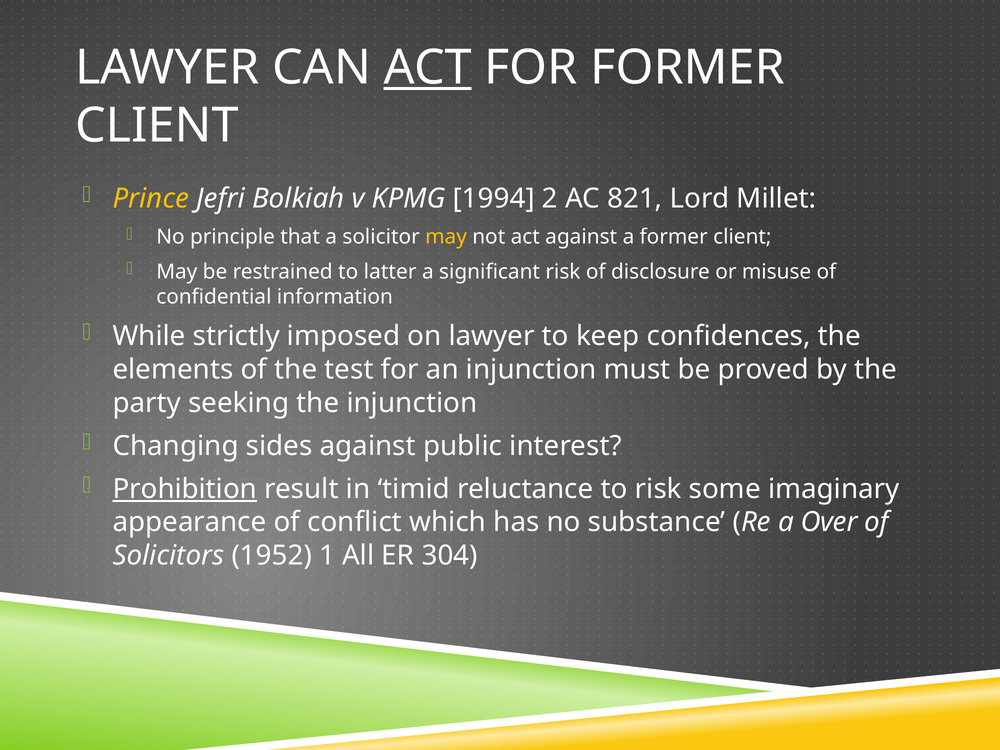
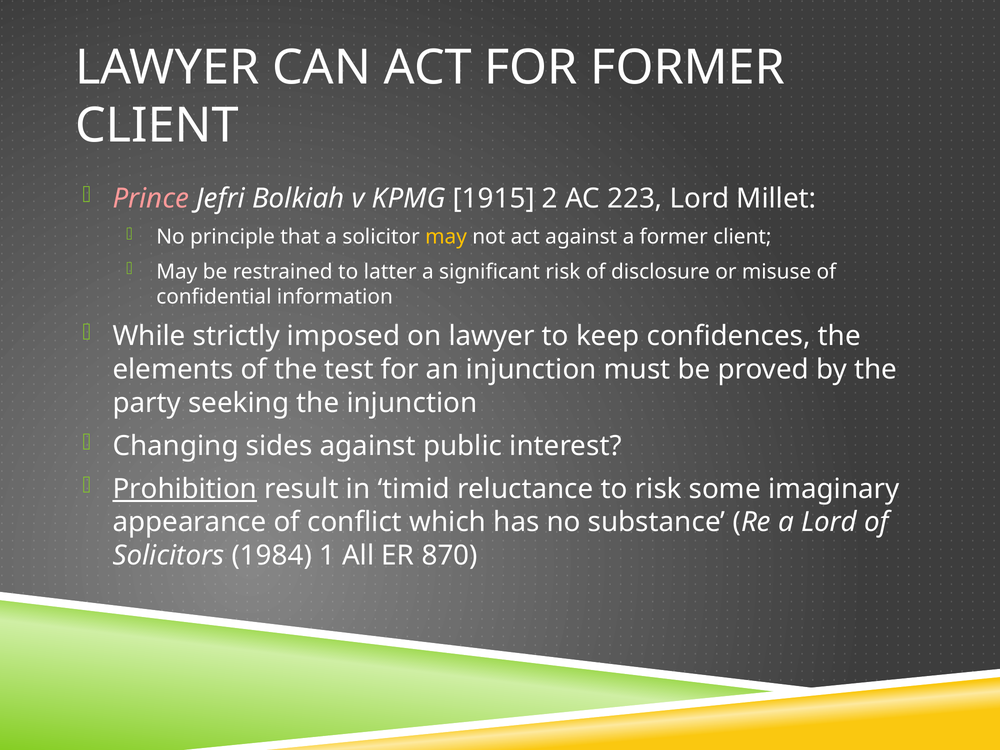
ACT at (428, 68) underline: present -> none
Prince colour: yellow -> pink
1994: 1994 -> 1915
821: 821 -> 223
a Over: Over -> Lord
1952: 1952 -> 1984
304: 304 -> 870
